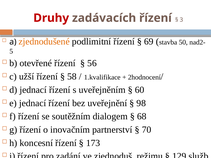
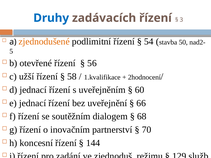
Druhy colour: red -> blue
69: 69 -> 54
98: 98 -> 66
173: 173 -> 144
